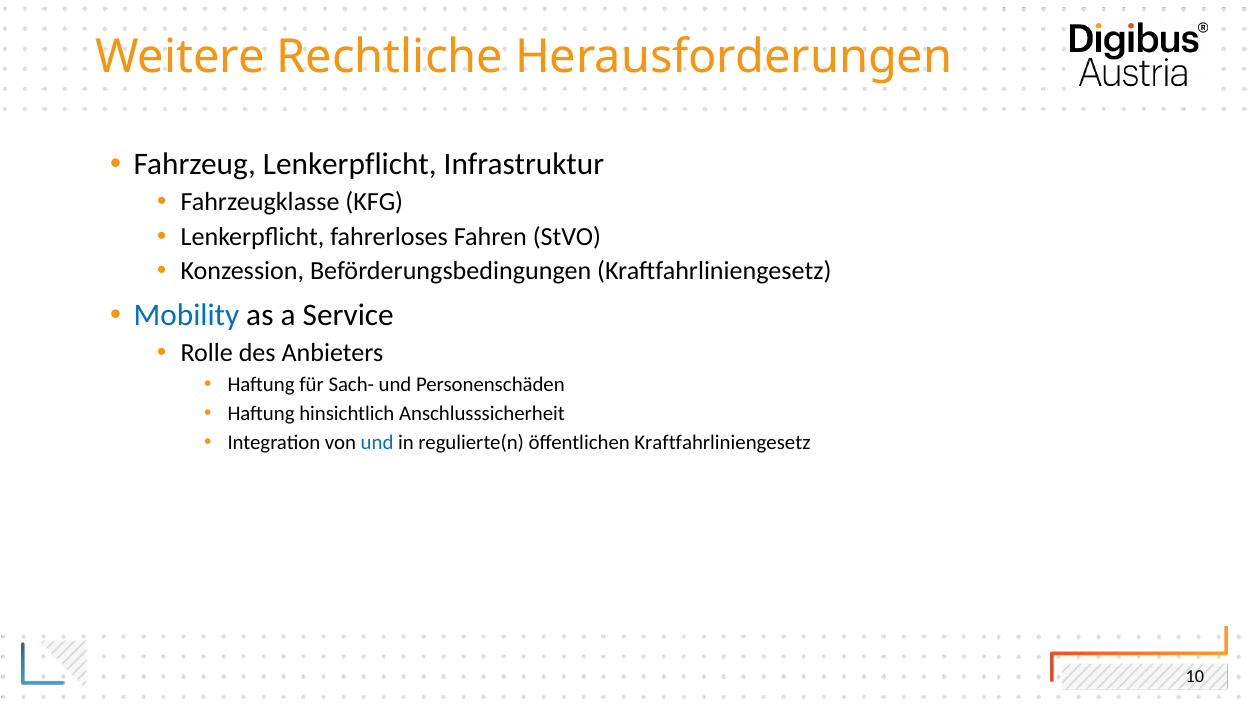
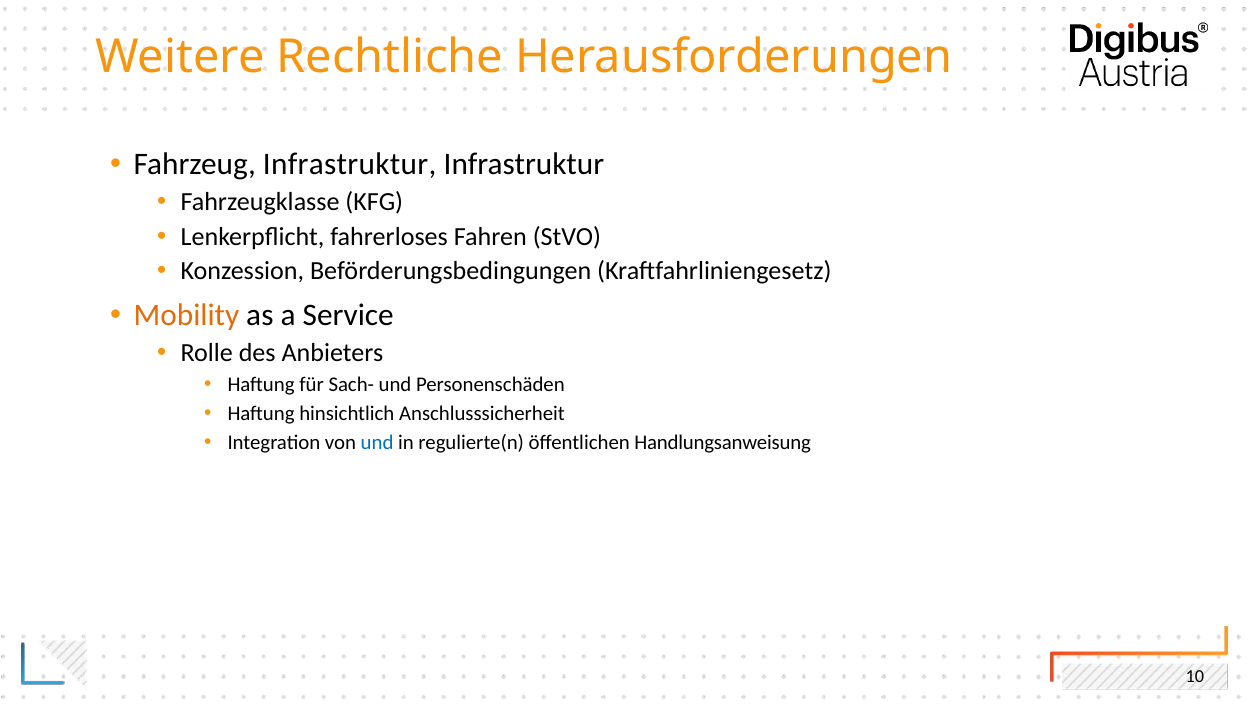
Fahrzeug Lenkerpflicht: Lenkerpflicht -> Infrastruktur
Mobility colour: blue -> orange
öffentlichen Kraftfahrliniengesetz: Kraftfahrliniengesetz -> Handlungsanweisung
